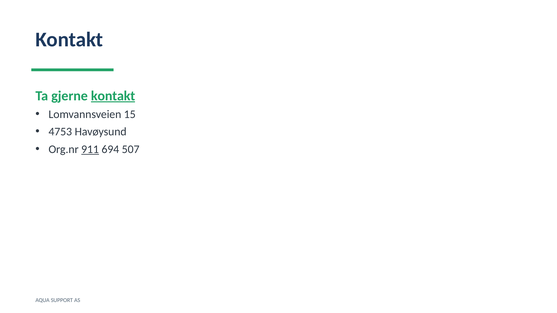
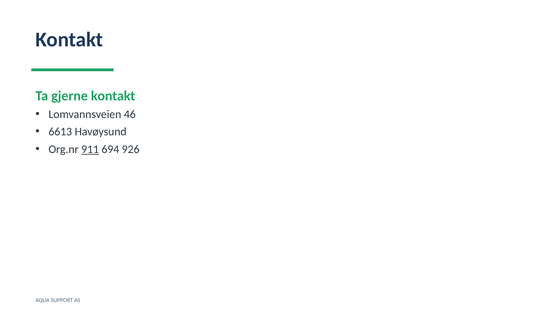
kontakt at (113, 96) underline: present -> none
15: 15 -> 46
4753: 4753 -> 6613
507: 507 -> 926
